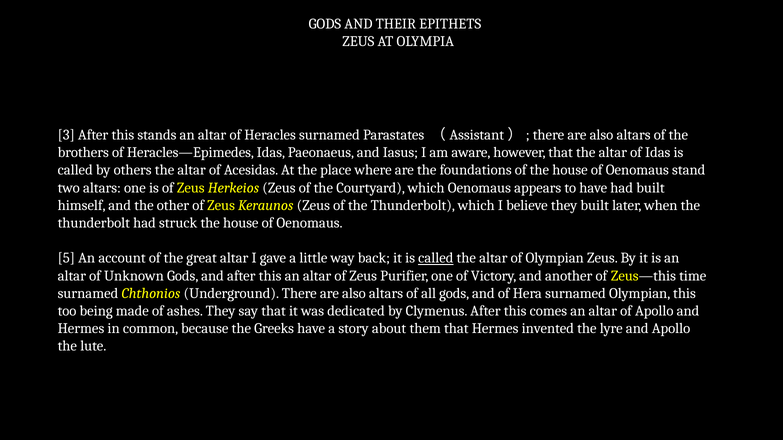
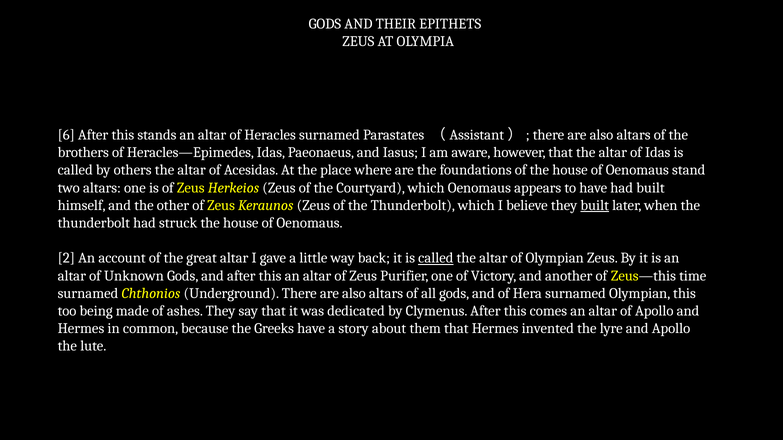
3: 3 -> 6
built at (595, 206) underline: none -> present
5: 5 -> 2
